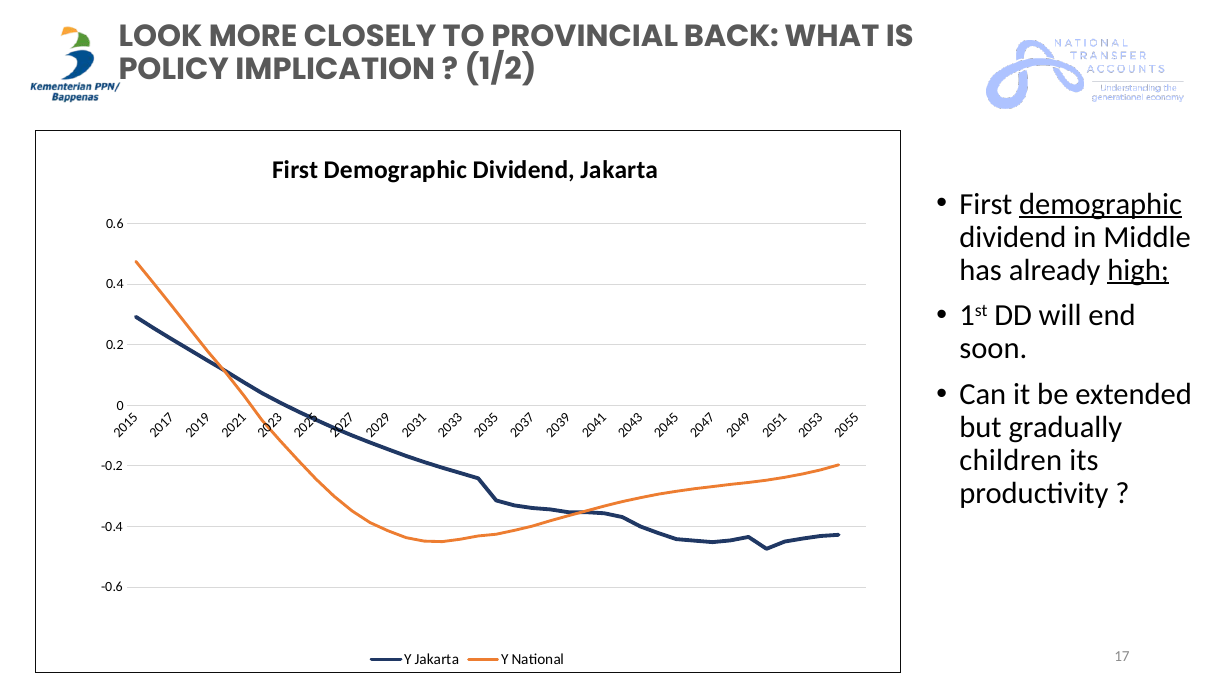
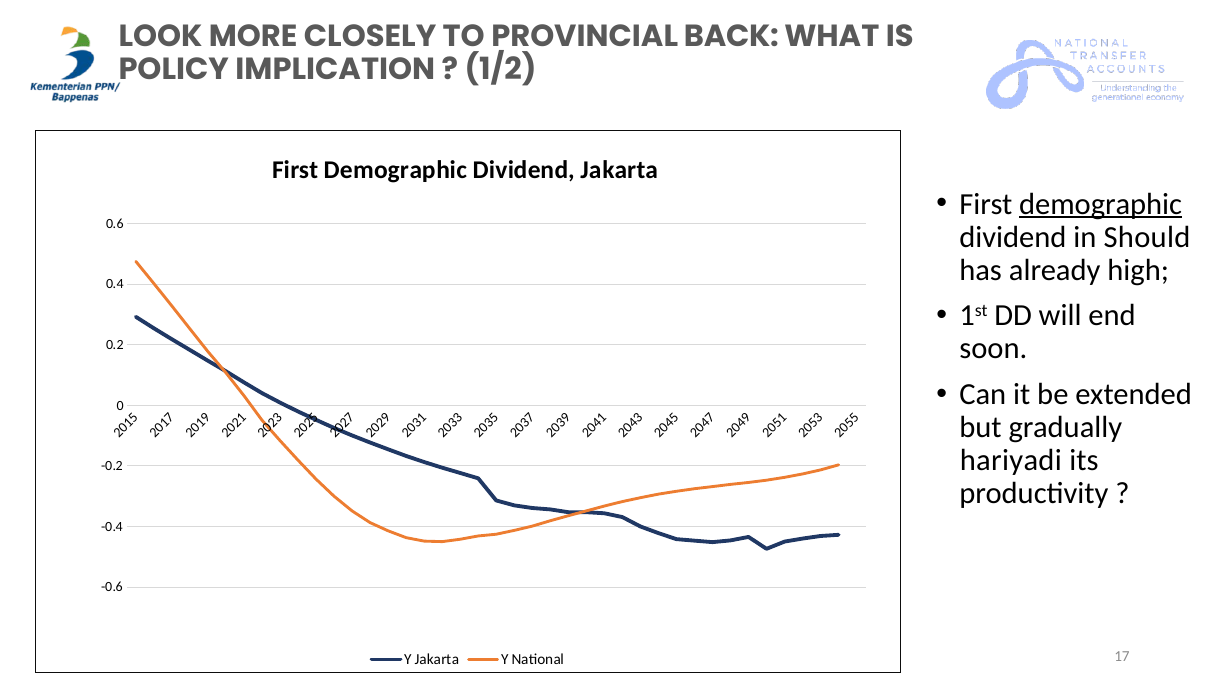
Middle: Middle -> Should
high underline: present -> none
children: children -> hariyadi
